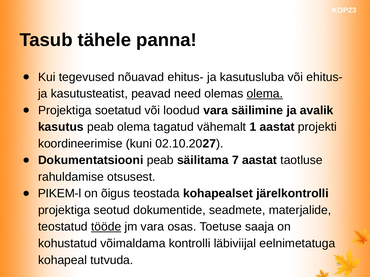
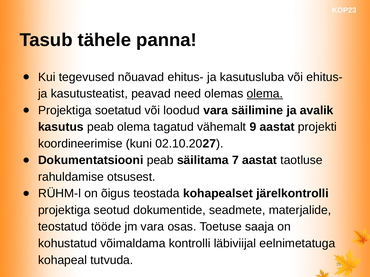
1: 1 -> 9
PIKEM-l: PIKEM-l -> RÜHM-l
tööde underline: present -> none
